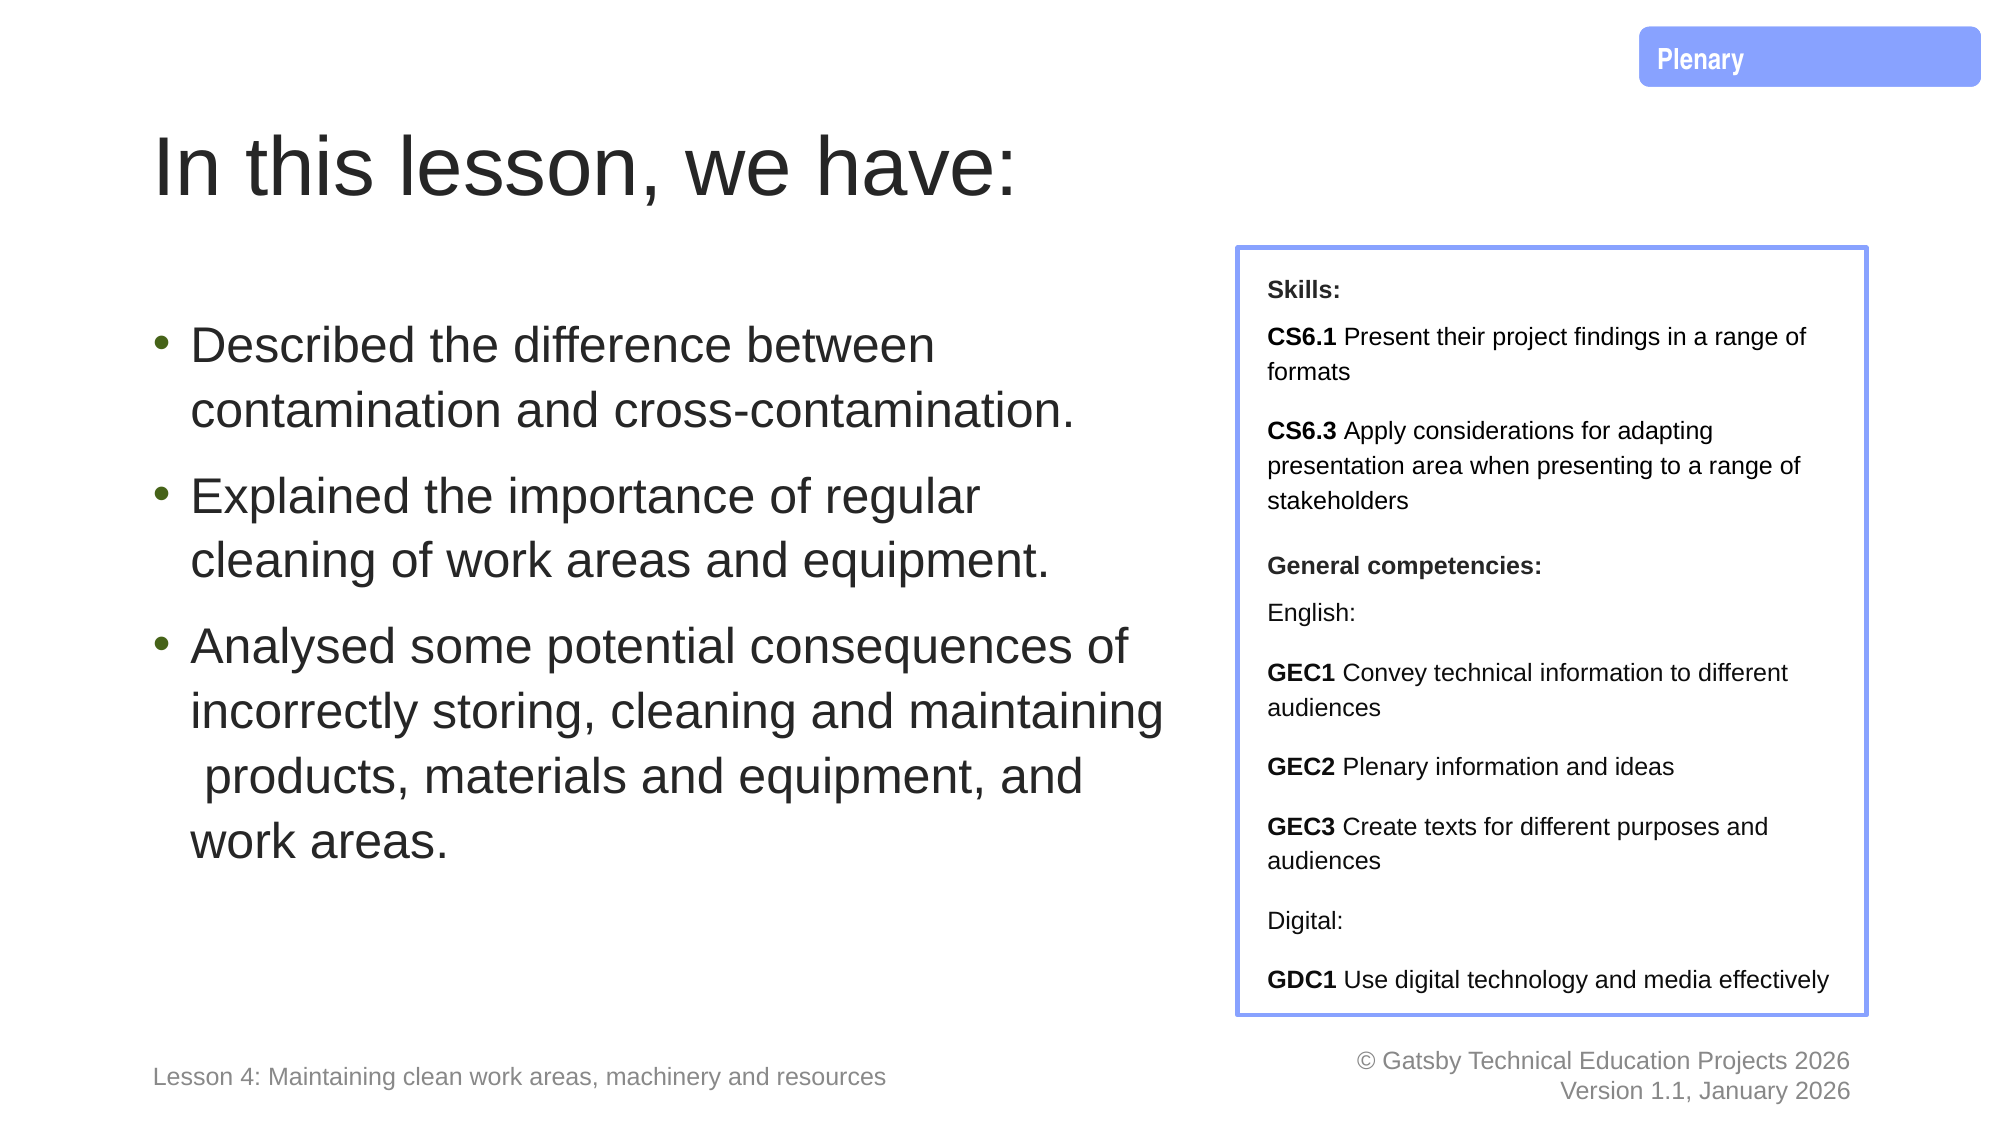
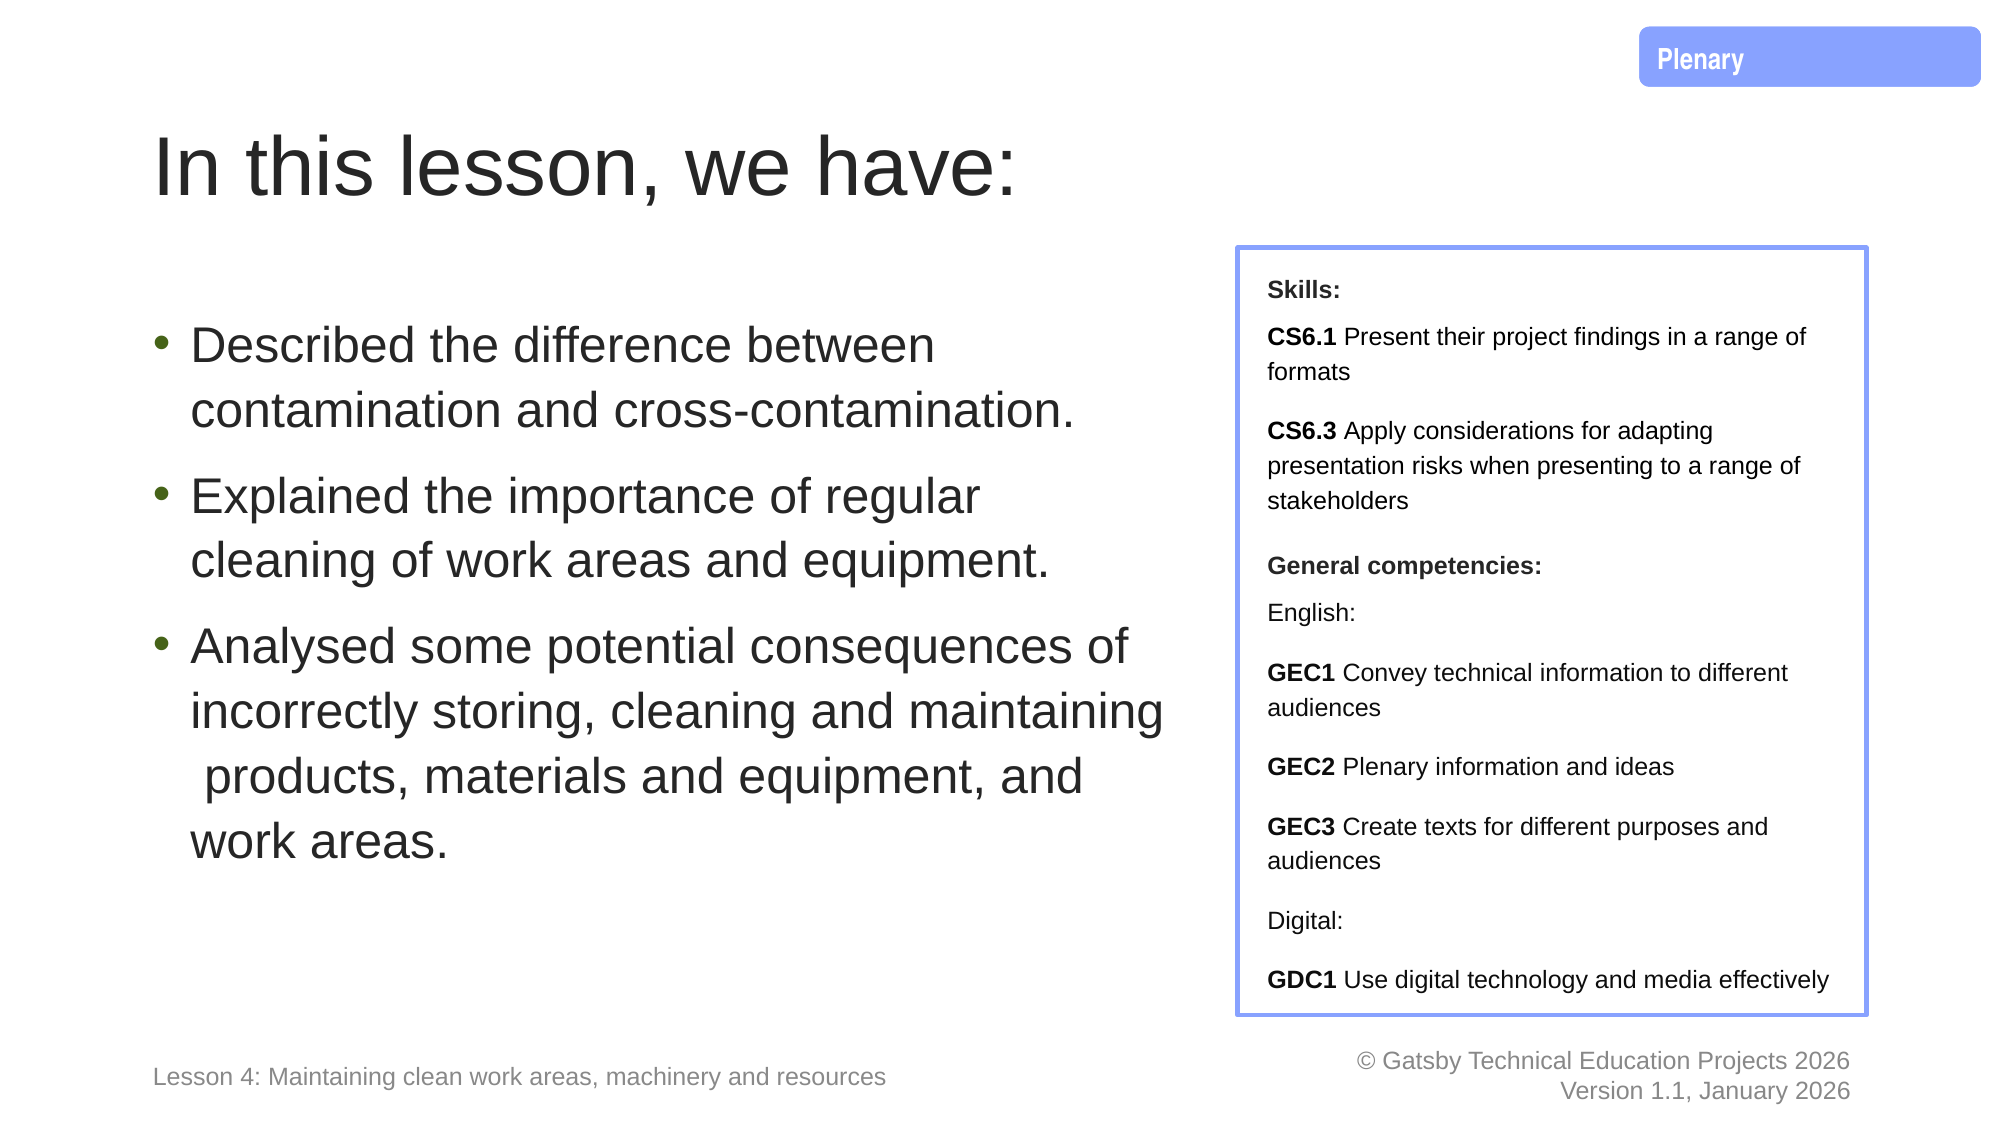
area: area -> risks
